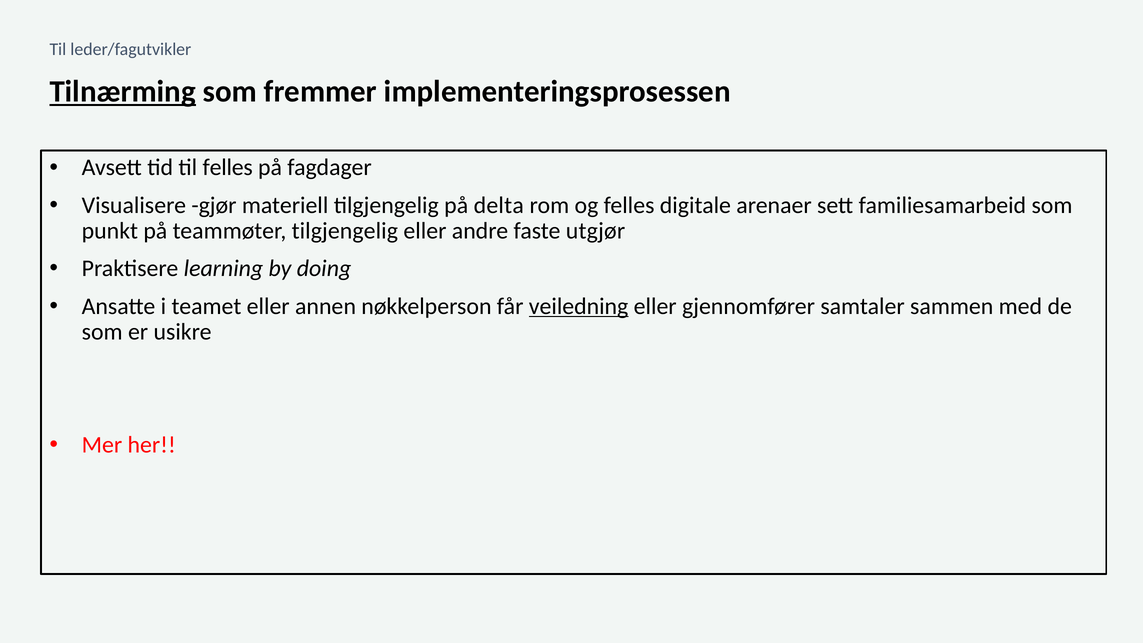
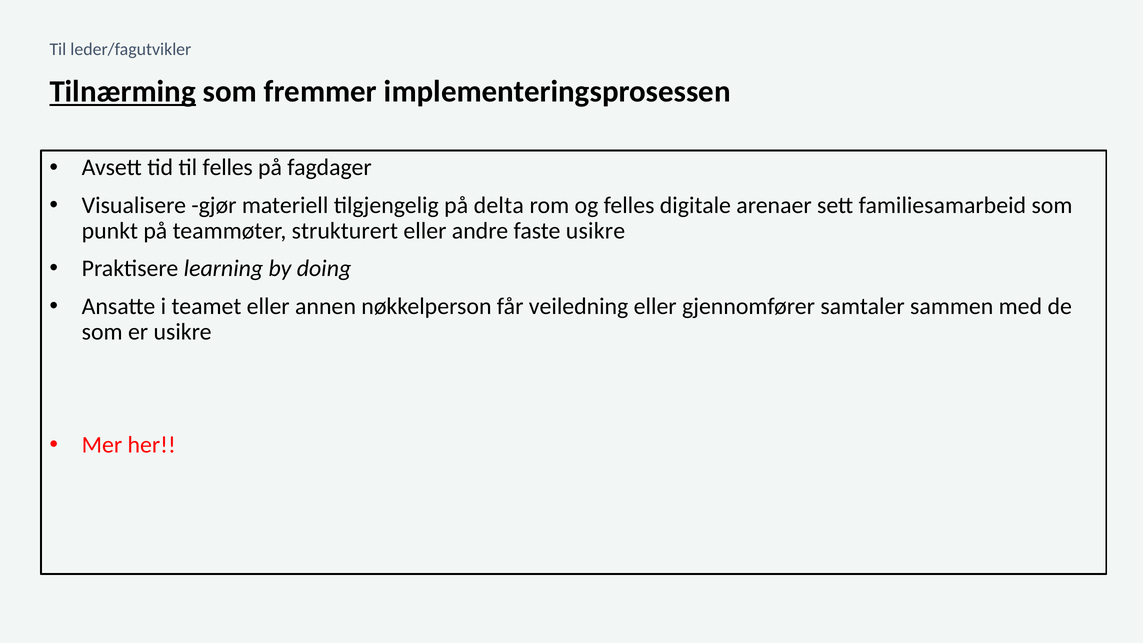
teammøter tilgjengelig: tilgjengelig -> strukturert
faste utgjør: utgjør -> usikre
veiledning underline: present -> none
